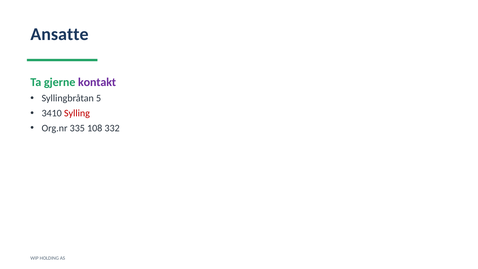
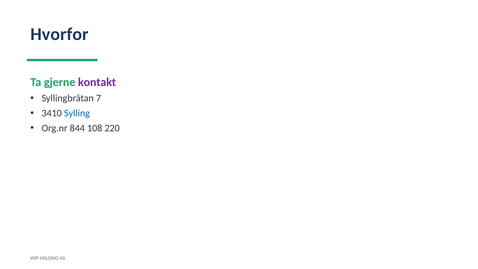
Ansatte: Ansatte -> Hvorfor
5: 5 -> 7
Sylling colour: red -> blue
335: 335 -> 844
332: 332 -> 220
